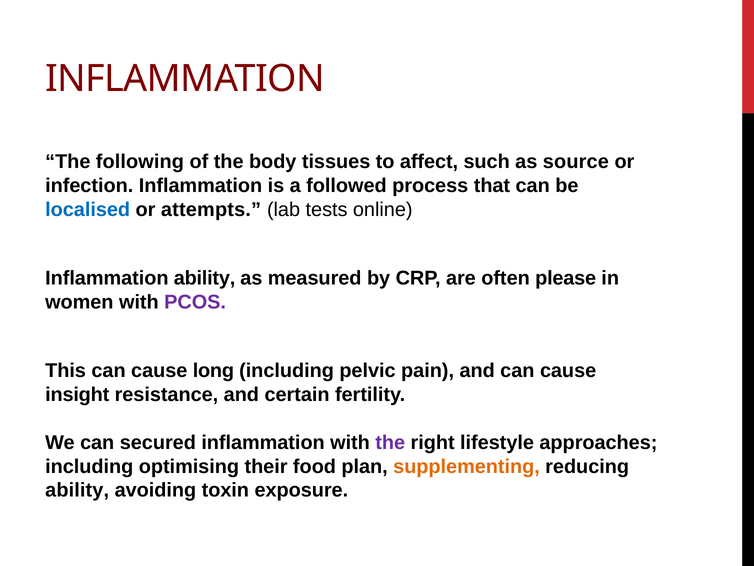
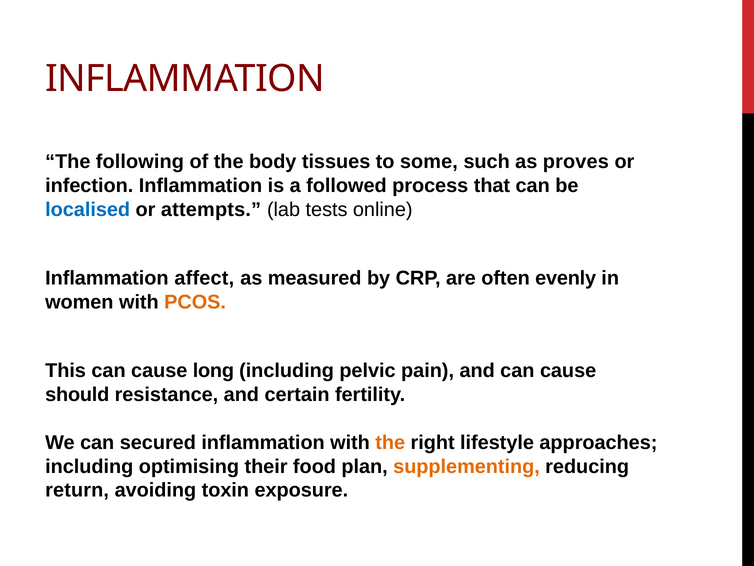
affect: affect -> some
source: source -> proves
Inflammation ability: ability -> affect
please: please -> evenly
PCOS colour: purple -> orange
insight: insight -> should
the at (390, 442) colour: purple -> orange
ability at (77, 490): ability -> return
